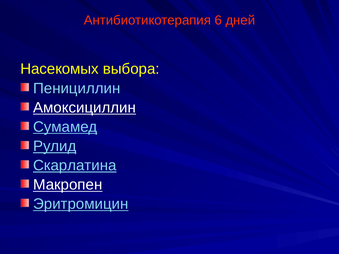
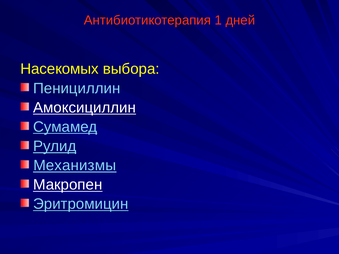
6: 6 -> 1
Скарлатина: Скарлатина -> Механизмы
